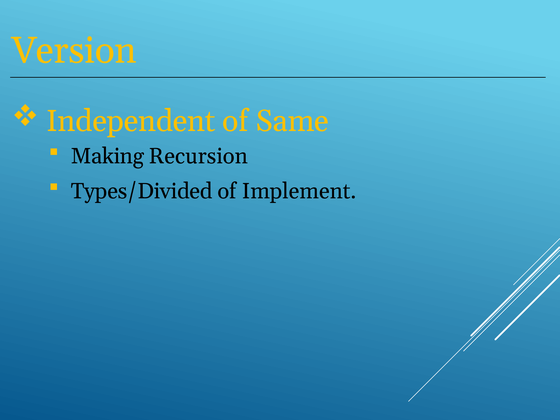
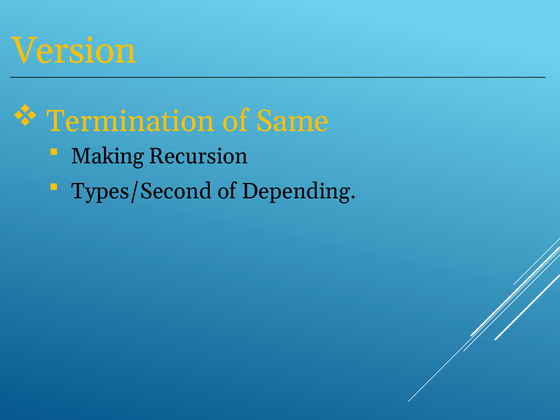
Independent: Independent -> Termination
Types/Divided: Types/Divided -> Types/Second
Implement: Implement -> Depending
